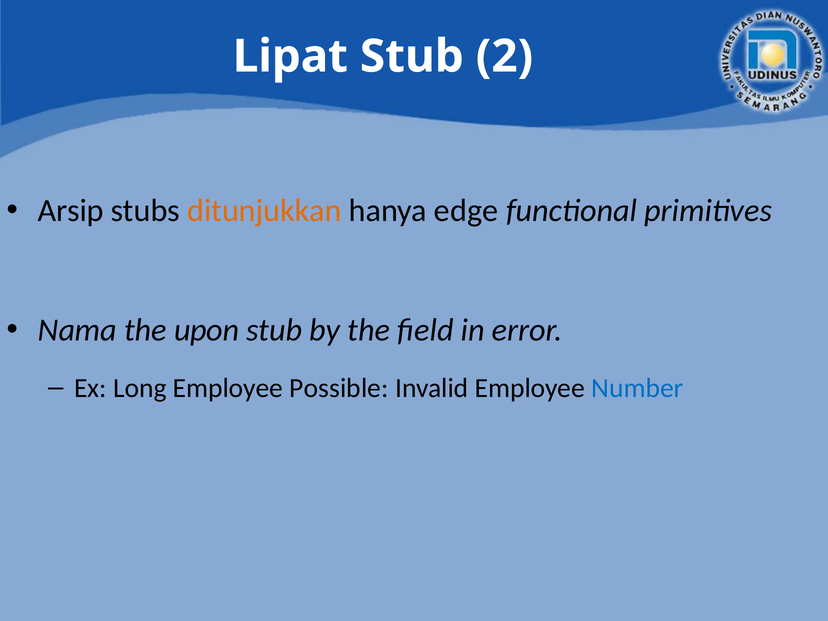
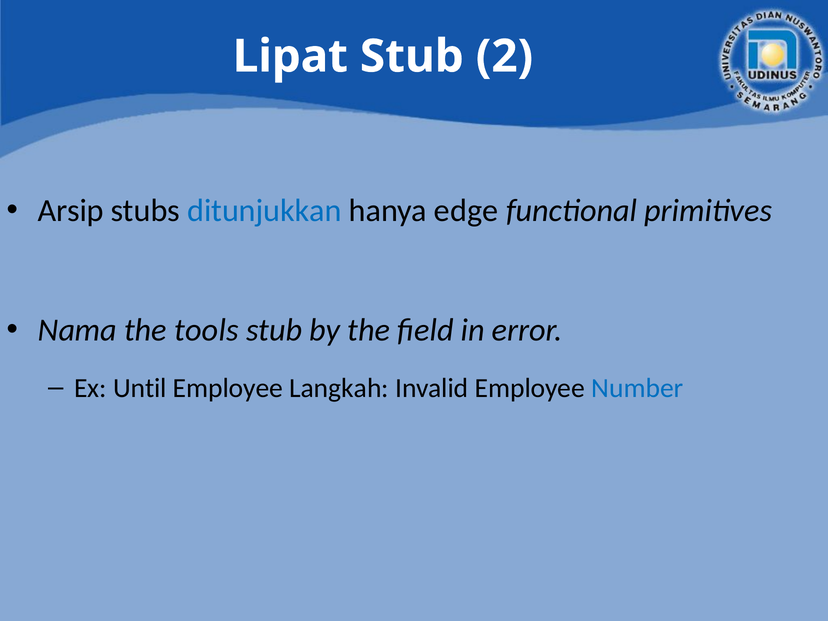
ditunjukkan colour: orange -> blue
upon: upon -> tools
Long: Long -> Until
Possible: Possible -> Langkah
